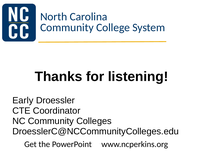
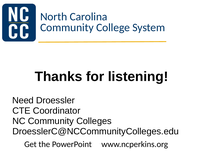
Early: Early -> Need
